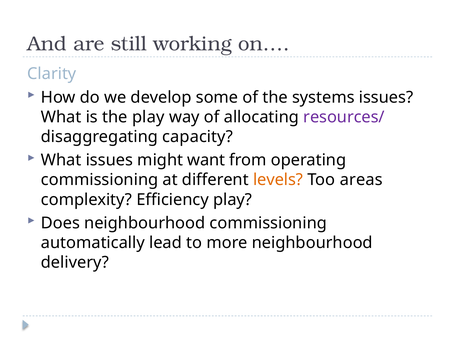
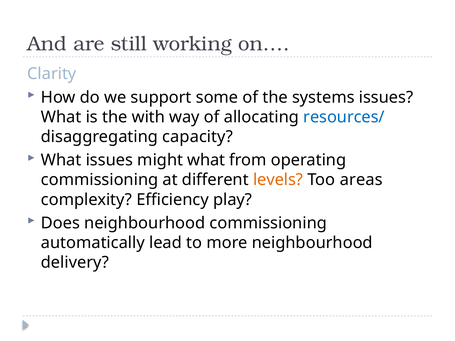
develop: develop -> support
the play: play -> with
resources/ colour: purple -> blue
might want: want -> what
